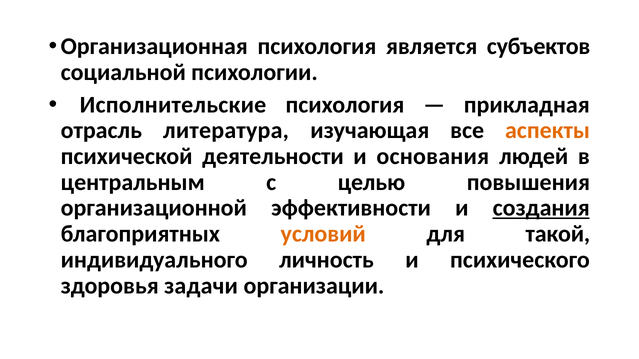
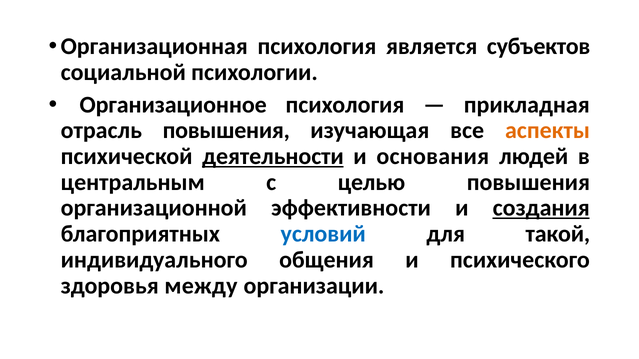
Исполнительские: Исполнительские -> Организационное
отрасль литература: литература -> повышения
деятельности underline: none -> present
условий colour: orange -> blue
личность: личность -> общения
задачи: задачи -> между
